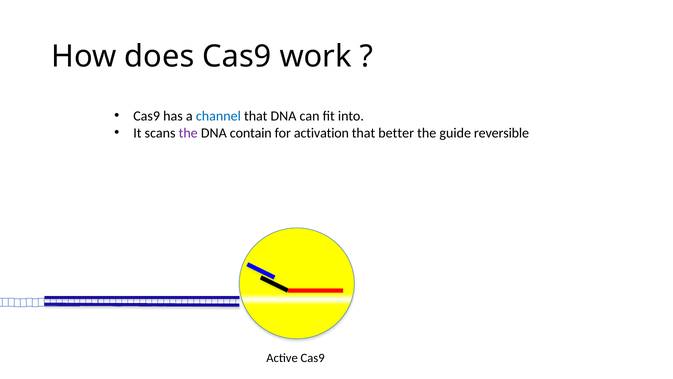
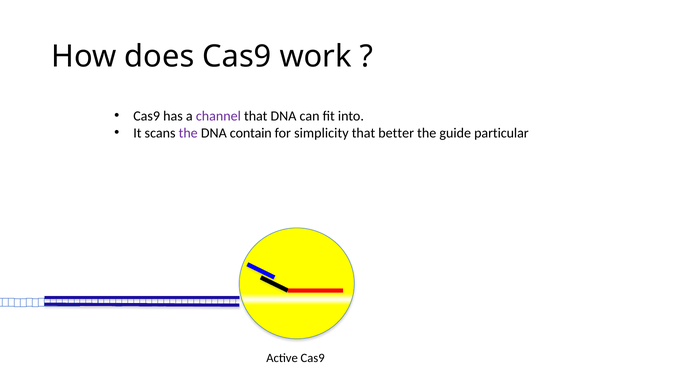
channel colour: blue -> purple
activation: activation -> simplicity
reversible: reversible -> particular
